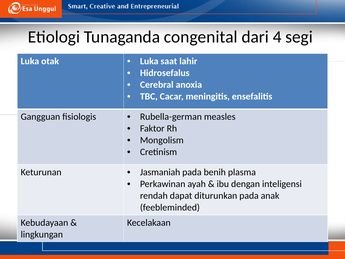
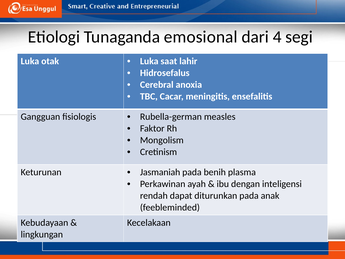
congenital: congenital -> emosional
